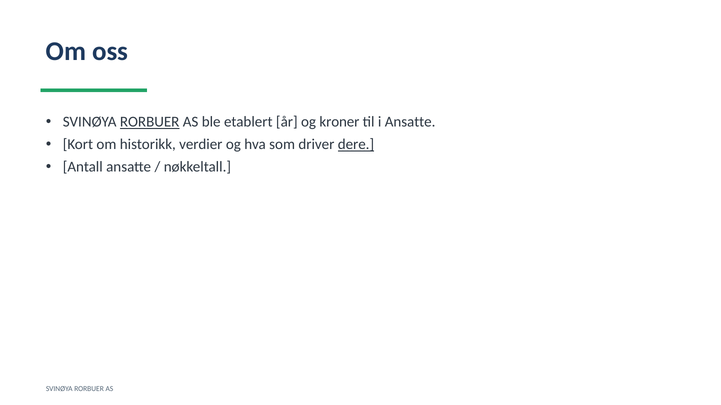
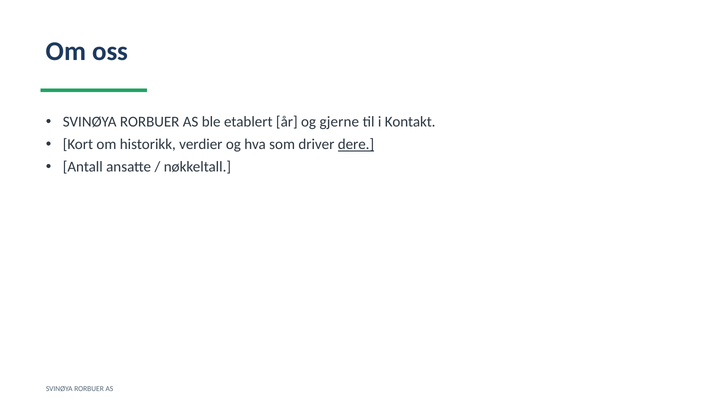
RORBUER at (150, 122) underline: present -> none
kroner: kroner -> gjerne
i Ansatte: Ansatte -> Kontakt
